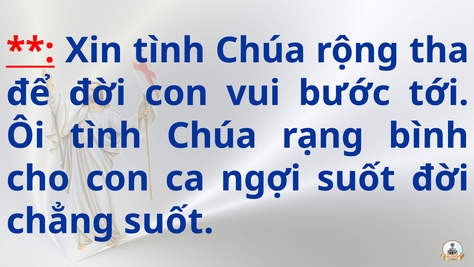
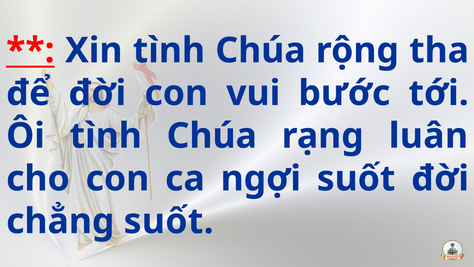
bình: bình -> luân
